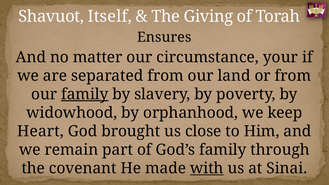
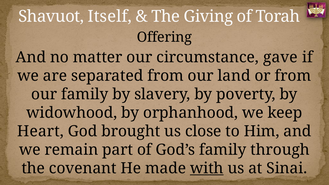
Ensures: Ensures -> Offering
your: your -> gave
family at (85, 94) underline: present -> none
